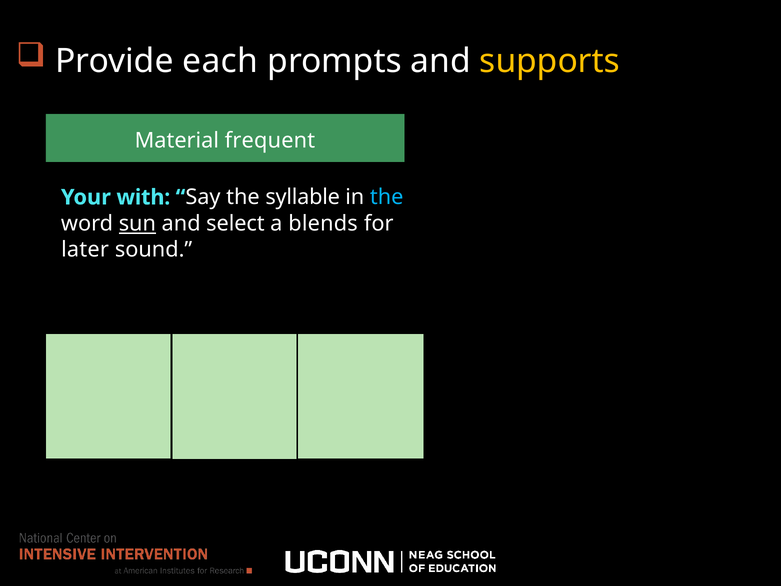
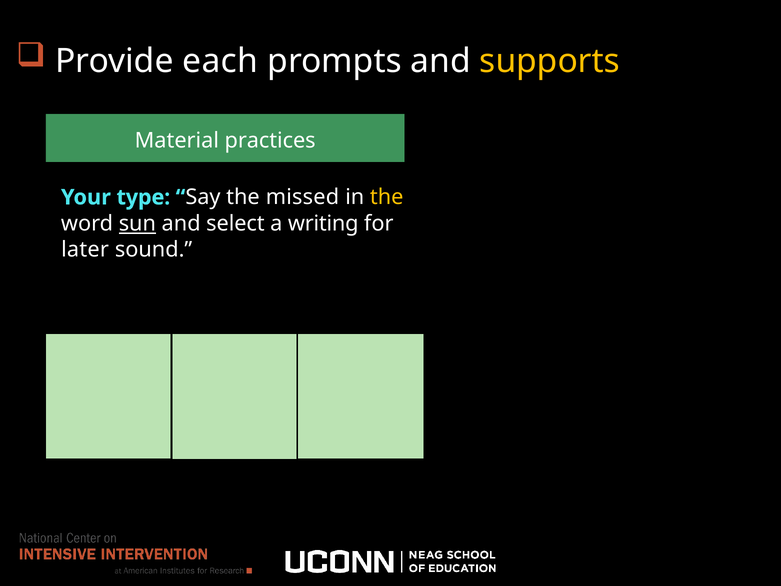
frequent: frequent -> practices
with: with -> type
syllable: syllable -> missed
the at (387, 197) colour: light blue -> yellow
blends: blends -> writing
